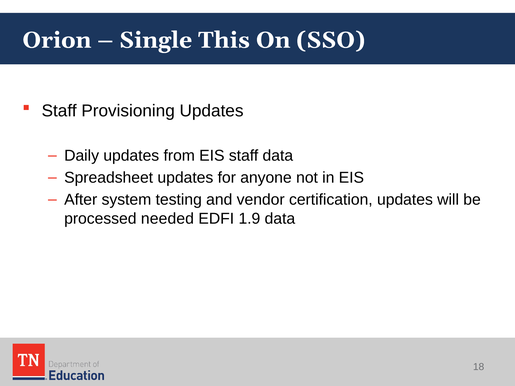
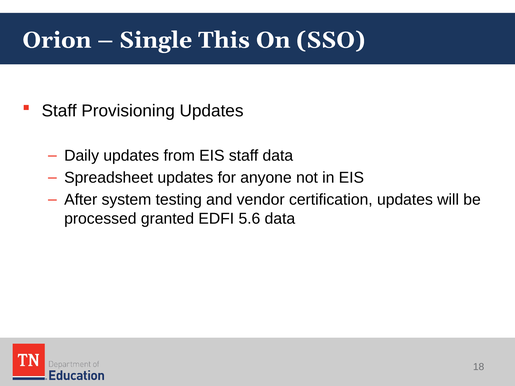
needed: needed -> granted
1.9: 1.9 -> 5.6
